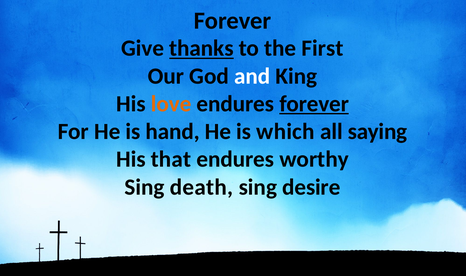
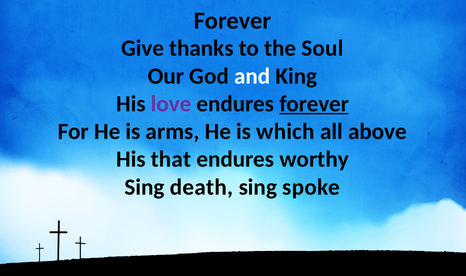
thanks underline: present -> none
First: First -> Soul
love colour: orange -> purple
hand: hand -> arms
saying: saying -> above
desire: desire -> spoke
